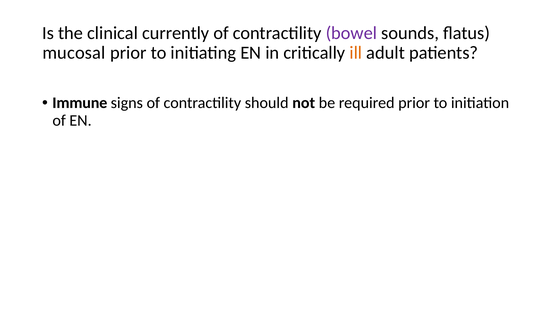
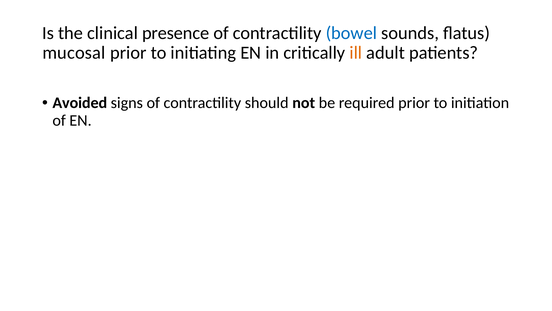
currently: currently -> presence
bowel colour: purple -> blue
Immune: Immune -> Avoided
